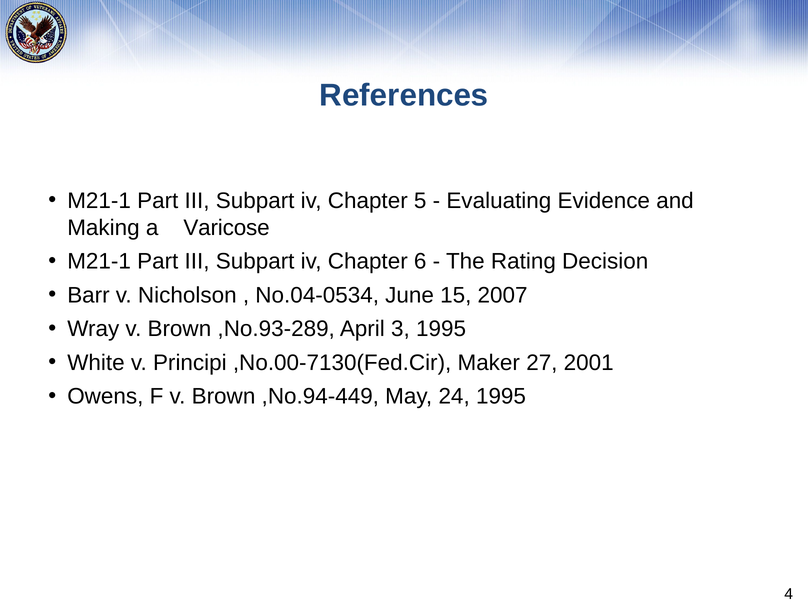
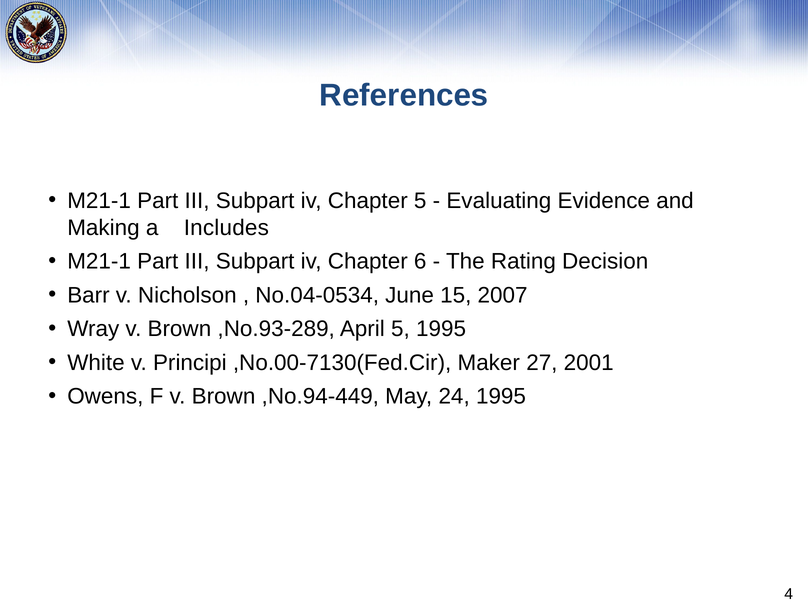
Varicose: Varicose -> Includes
April 3: 3 -> 5
